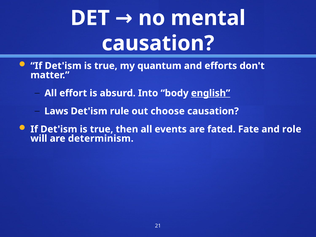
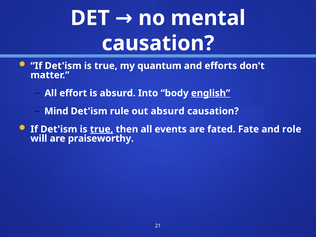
Laws: Laws -> Mind
out choose: choose -> absurd
true at (102, 129) underline: none -> present
determinism: determinism -> praiseworthy
